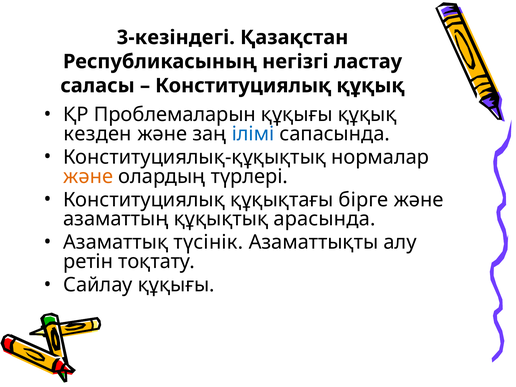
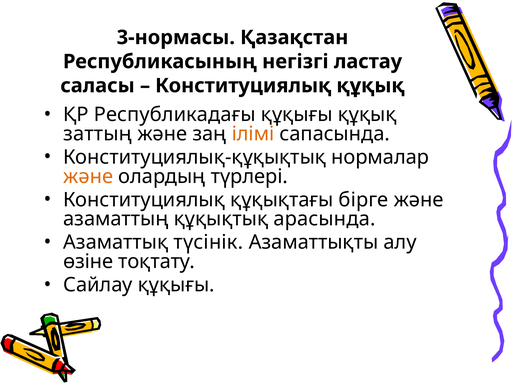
3-кезiндегi: 3-кезiндегi -> 3-нормасы
Проблемаларын: Проблемаларын -> Республикадағы
кезден: кезден -> заттың
ілімі colour: blue -> orange
ретiн: ретiн -> өзiне
